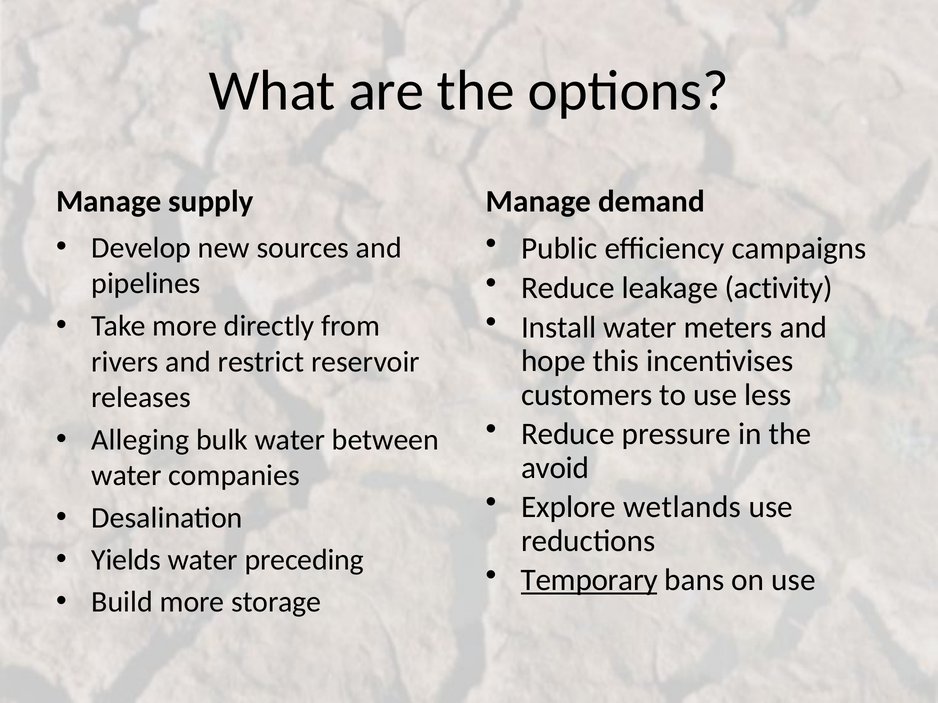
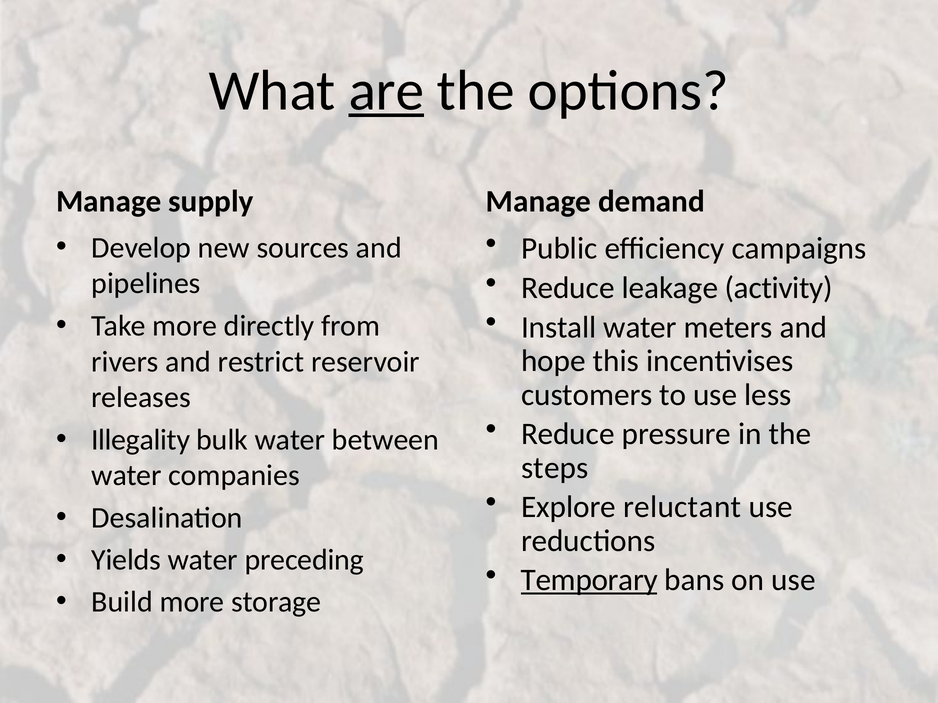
are underline: none -> present
Alleging: Alleging -> Illegality
avoid: avoid -> steps
wetlands: wetlands -> reluctant
